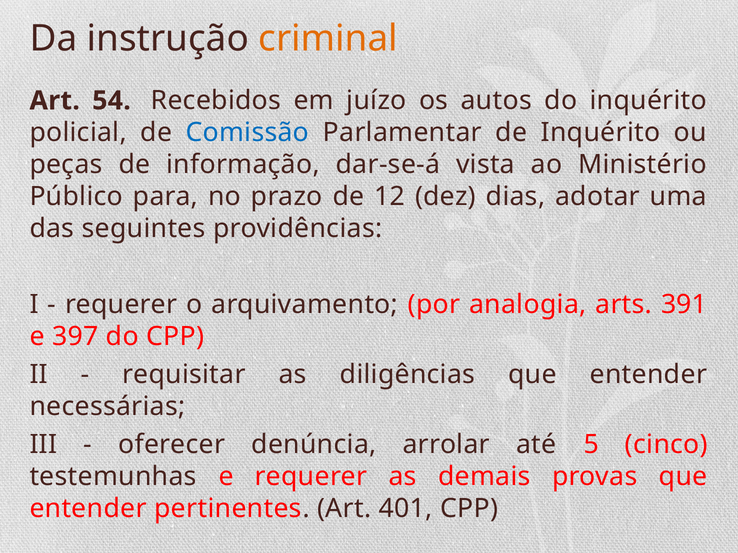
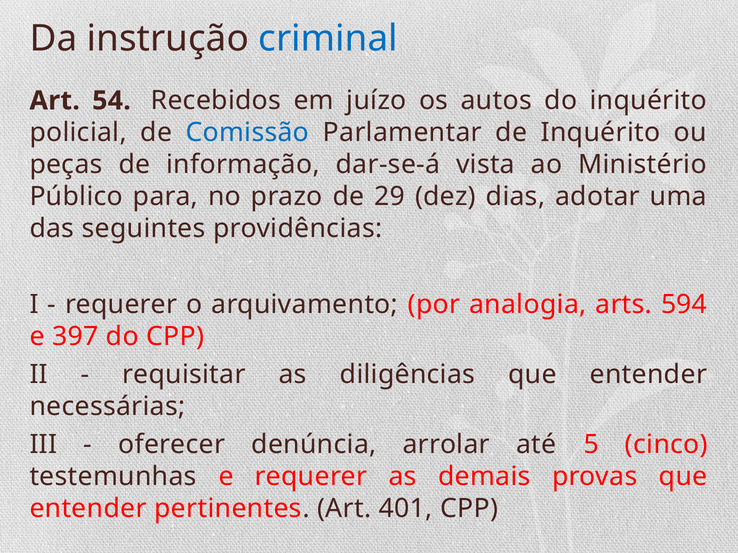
criminal colour: orange -> blue
12: 12 -> 29
391: 391 -> 594
